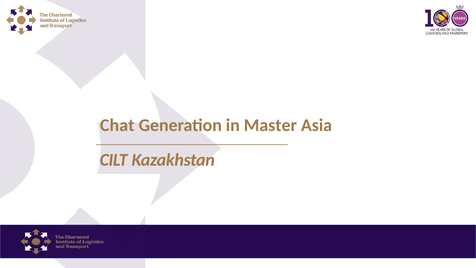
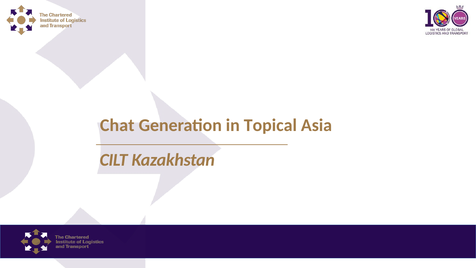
Master: Master -> Topical
